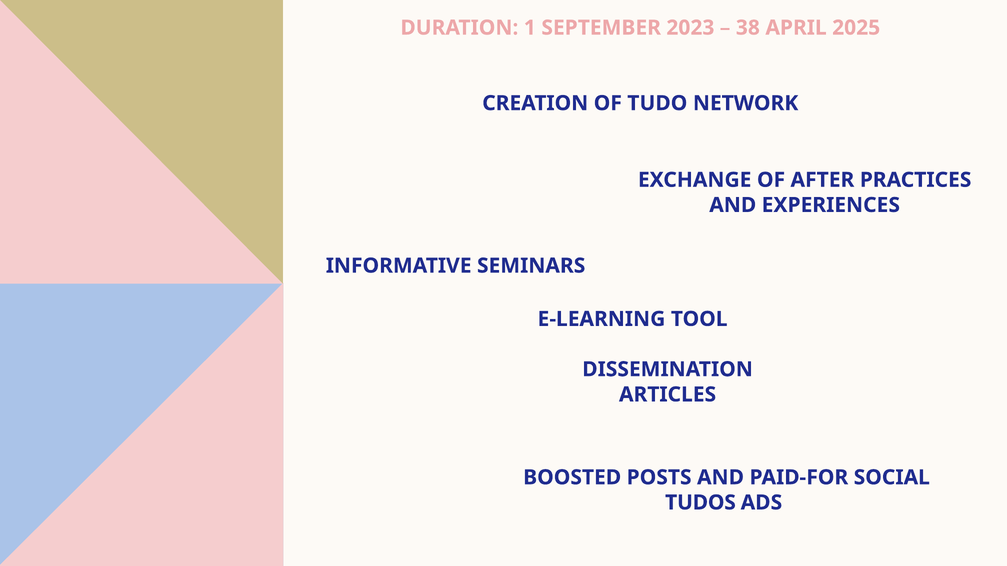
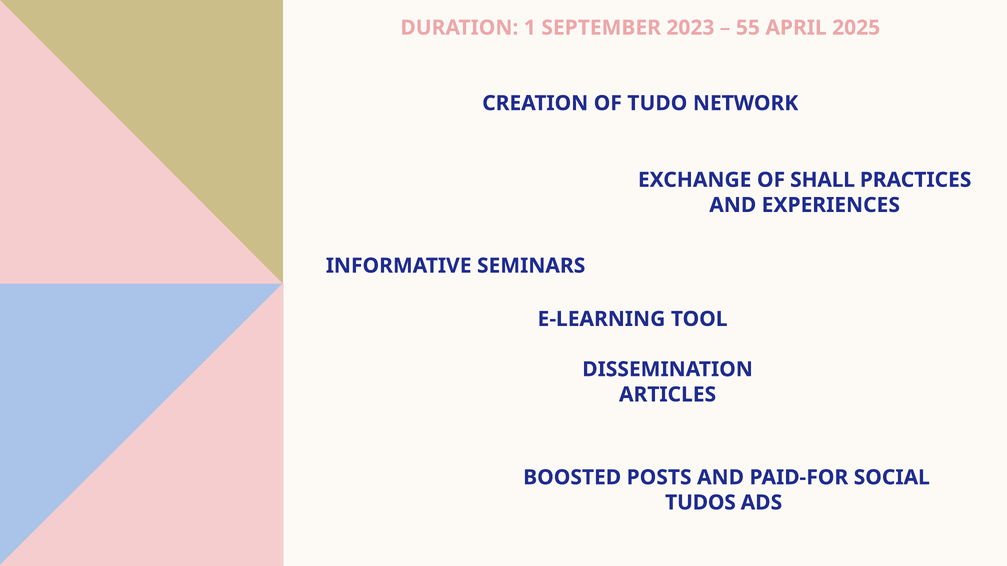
38: 38 -> 55
AFTER: AFTER -> SHALL
